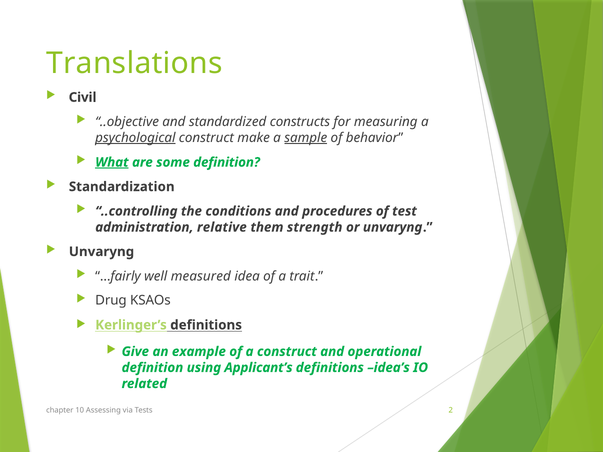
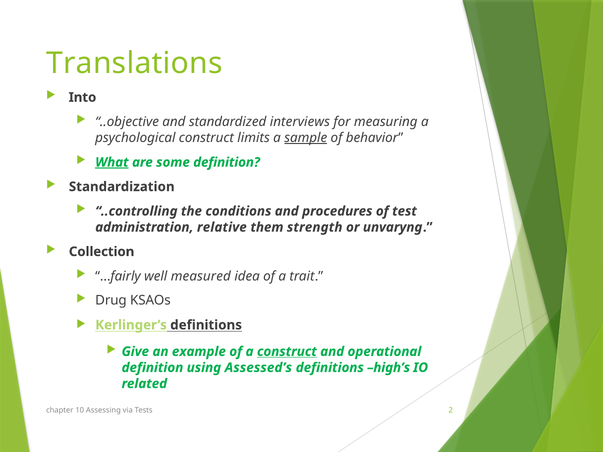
Civil: Civil -> Into
constructs: constructs -> interviews
psychological underline: present -> none
make: make -> limits
Unvaryng at (102, 252): Unvaryng -> Collection
construct at (287, 352) underline: none -> present
Applicant’s: Applicant’s -> Assessed’s
idea’s: idea’s -> high’s
